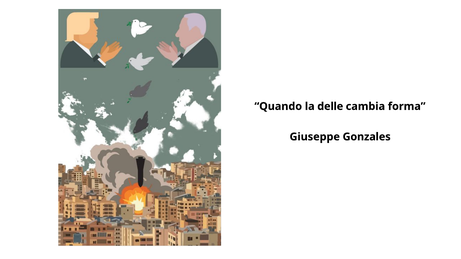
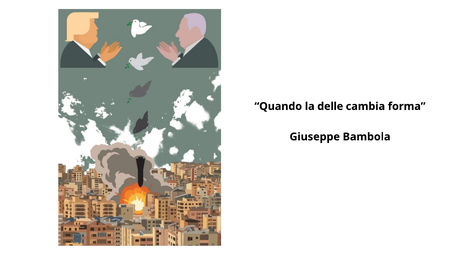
Gonzales: Gonzales -> Bambola
